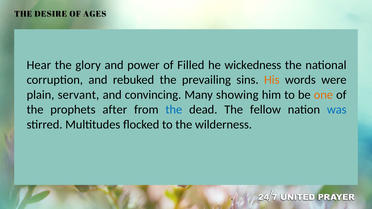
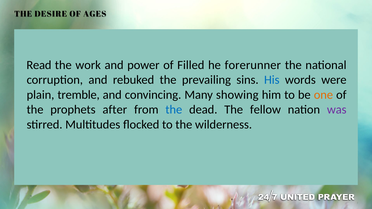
Hear: Hear -> Read
glory: glory -> work
wickedness: wickedness -> forerunner
His colour: orange -> blue
servant: servant -> tremble
was colour: blue -> purple
